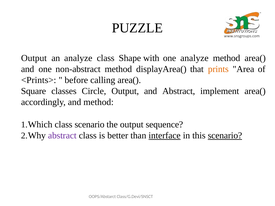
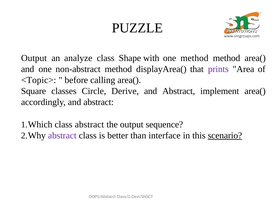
one analyze: analyze -> method
prints colour: orange -> purple
<Prints>: <Prints> -> <Topic>
Circle Output: Output -> Derive
accordingly and method: method -> abstract
class scenario: scenario -> abstract
interface underline: present -> none
